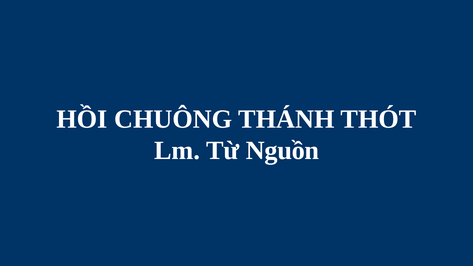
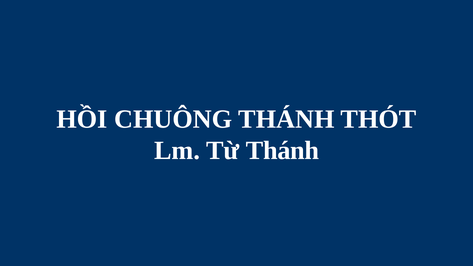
Từ Nguồn: Nguồn -> Thánh
